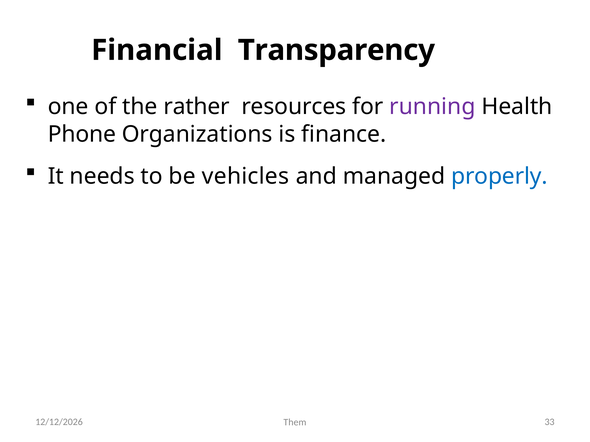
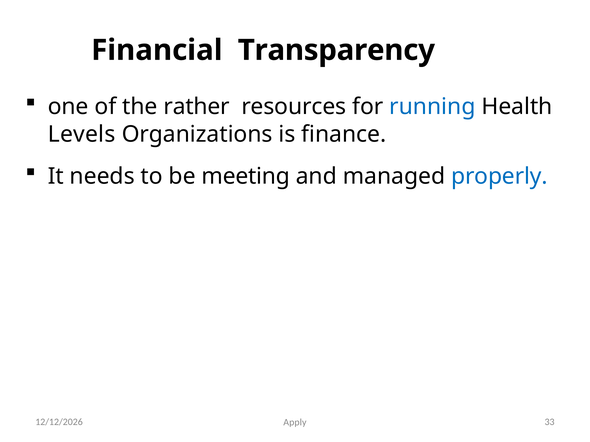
running colour: purple -> blue
Phone: Phone -> Levels
vehicles: vehicles -> meeting
Them: Them -> Apply
